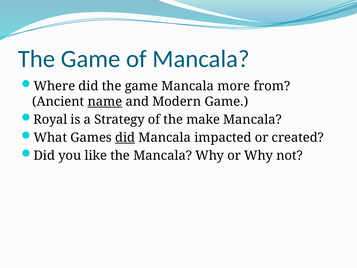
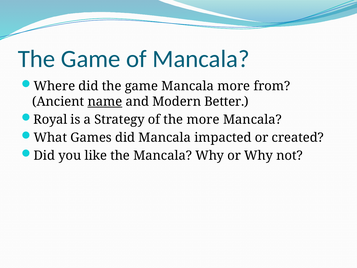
Modern Game: Game -> Better
the make: make -> more
did at (125, 137) underline: present -> none
